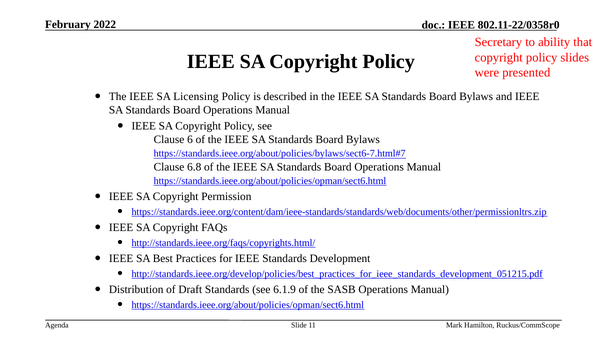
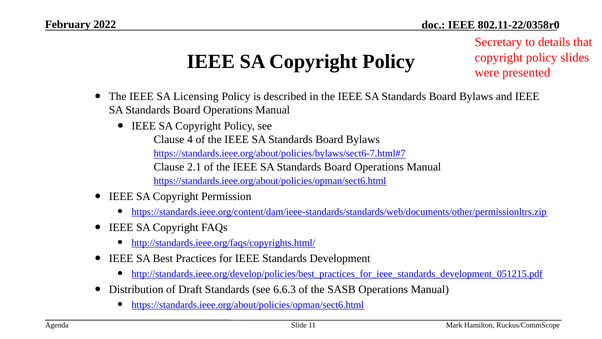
ability: ability -> details
6: 6 -> 4
6.8: 6.8 -> 2.1
6.1.9: 6.1.9 -> 6.6.3
